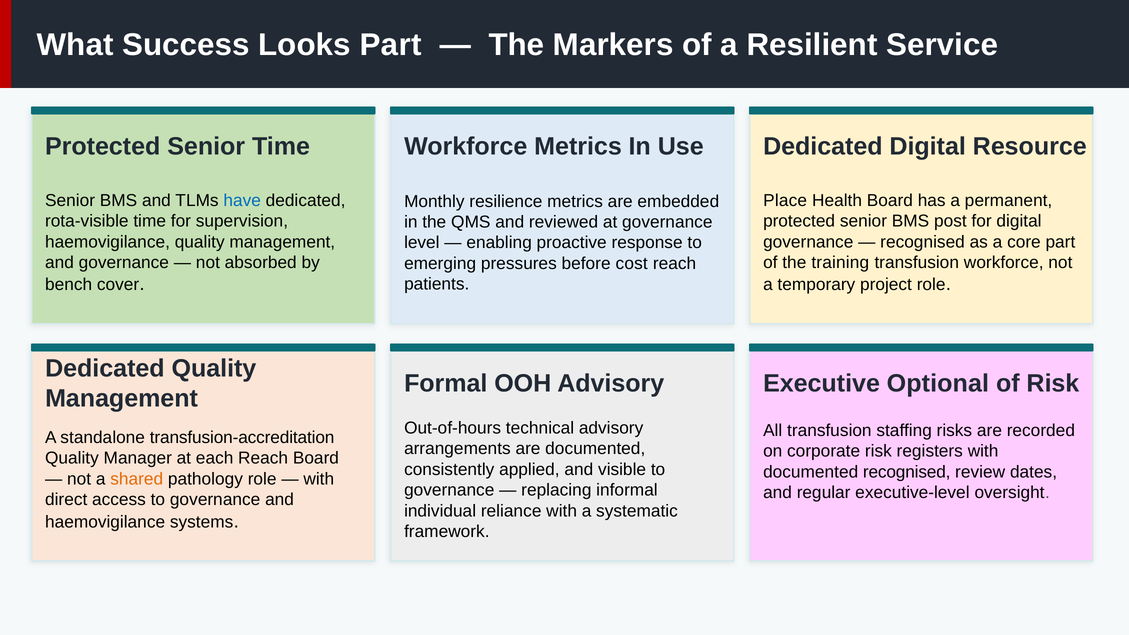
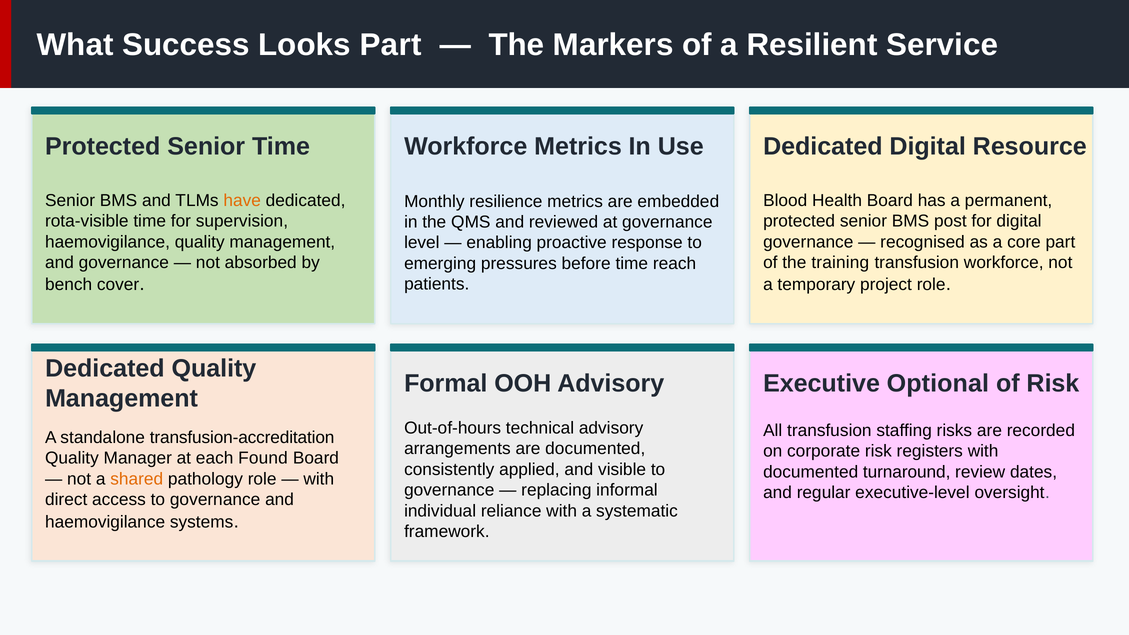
have colour: blue -> orange
Place: Place -> Blood
before cost: cost -> time
each Reach: Reach -> Found
documented recognised: recognised -> turnaround
